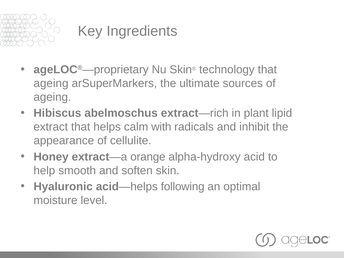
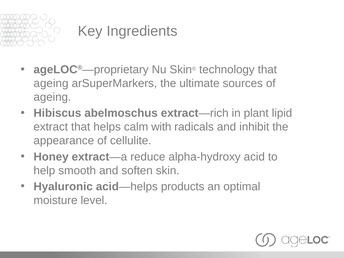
orange: orange -> reduce
following: following -> products
